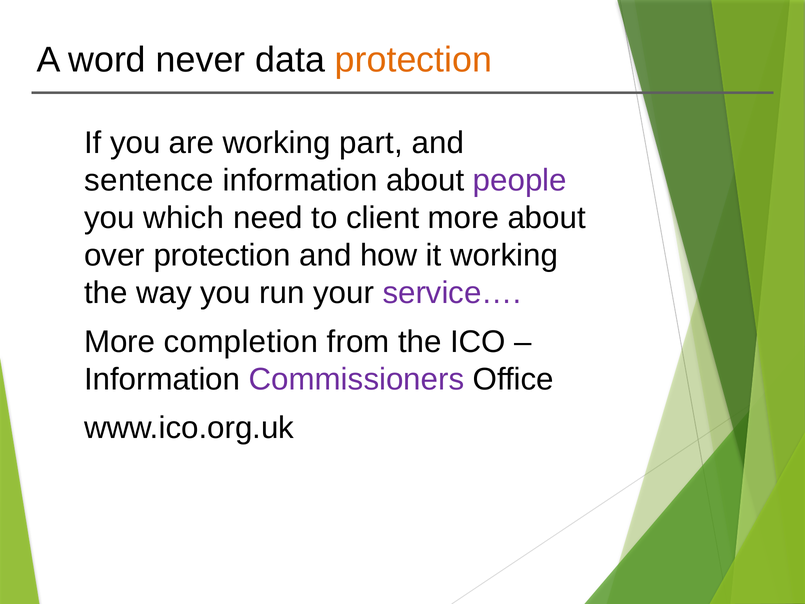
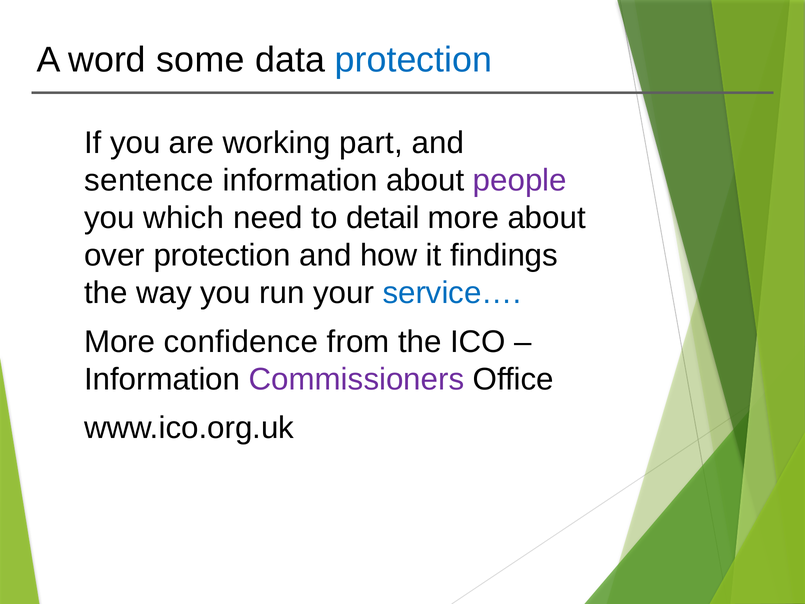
never: never -> some
protection at (413, 60) colour: orange -> blue
client: client -> detail
it working: working -> findings
service… colour: purple -> blue
completion: completion -> confidence
